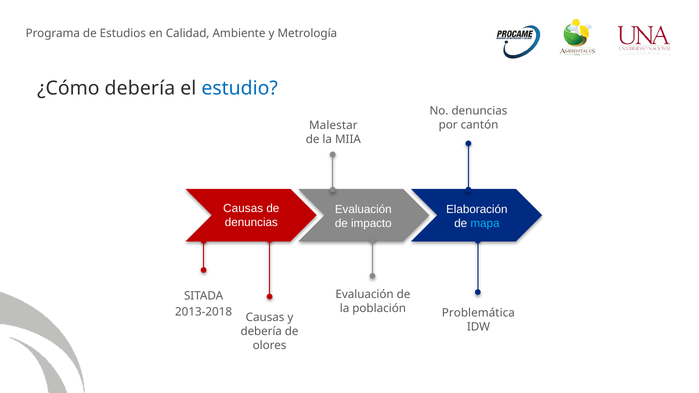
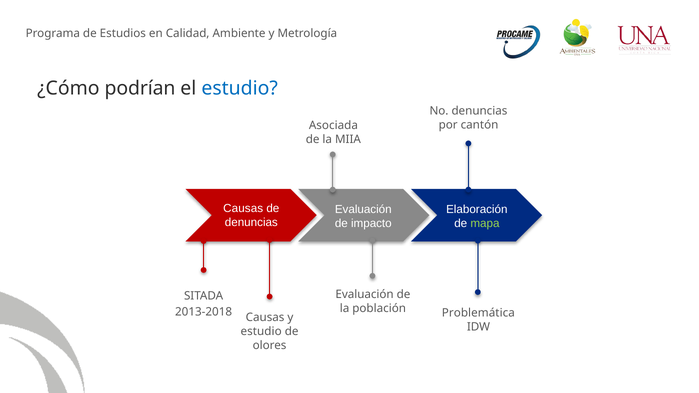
¿Cómo debería: debería -> podrían
Malestar: Malestar -> Asociada
mapa colour: light blue -> light green
debería at (261, 332): debería -> estudio
